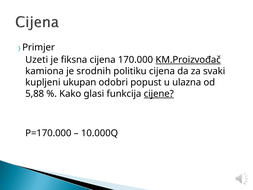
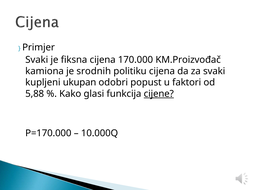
Uzeti at (37, 60): Uzeti -> Svaki
KM.Proizvođač underline: present -> none
ulazna: ulazna -> faktori
